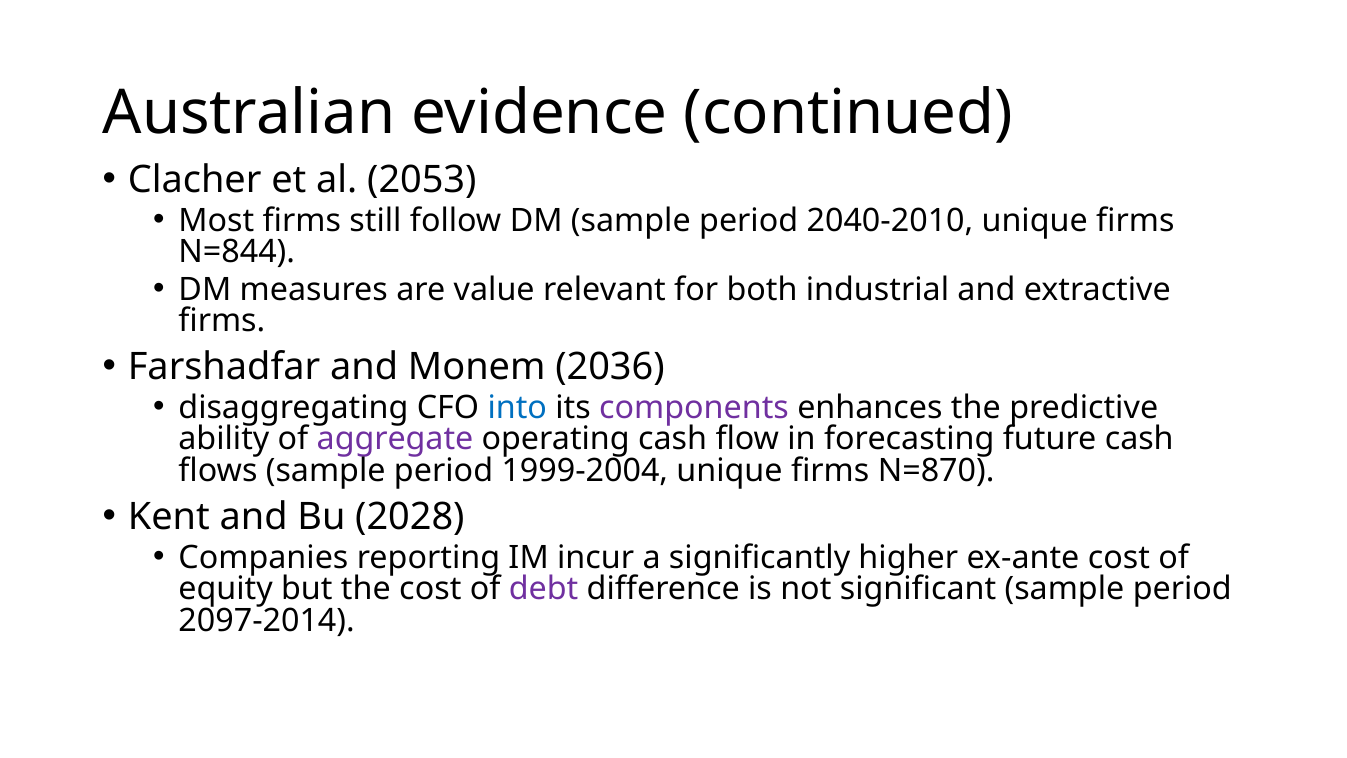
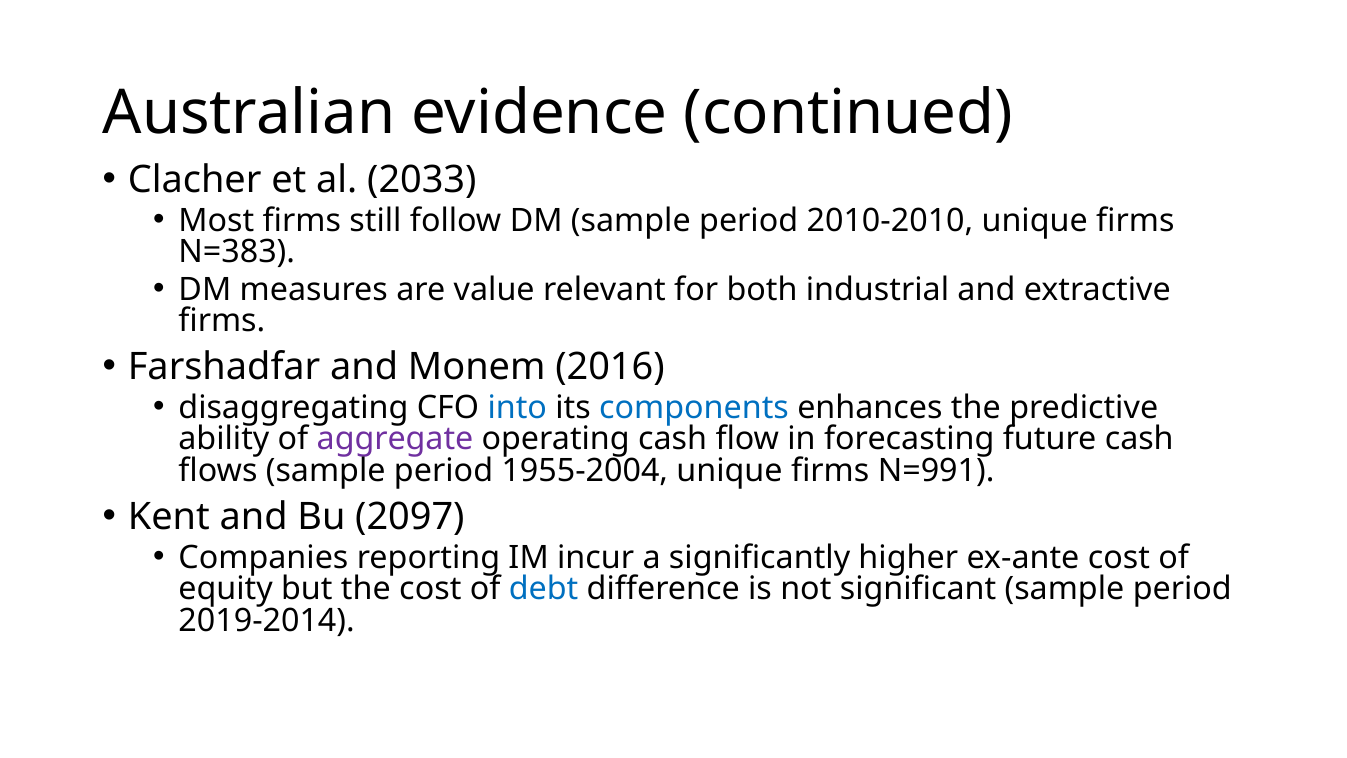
2053: 2053 -> 2033
2040-2010: 2040-2010 -> 2010-2010
N=844: N=844 -> N=383
2036: 2036 -> 2016
components colour: purple -> blue
1999-2004: 1999-2004 -> 1955-2004
N=870: N=870 -> N=991
2028: 2028 -> 2097
debt colour: purple -> blue
2097-2014: 2097-2014 -> 2019-2014
